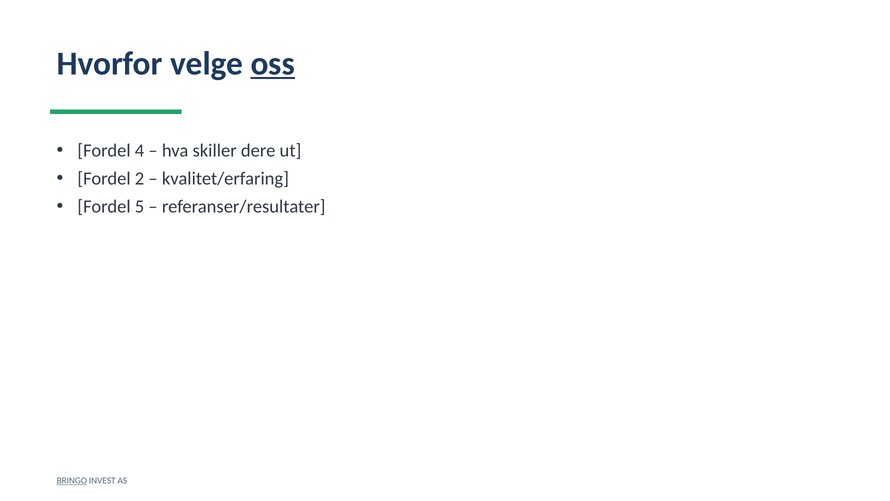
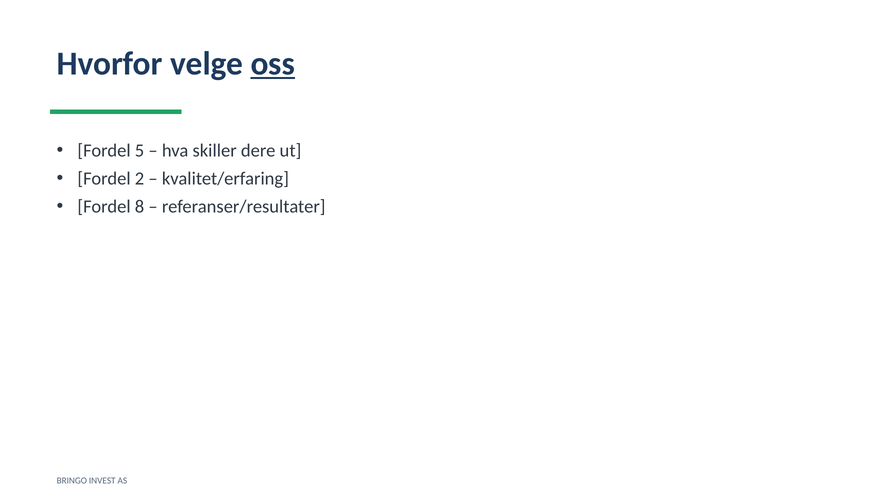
4: 4 -> 5
5: 5 -> 8
BRINGO underline: present -> none
